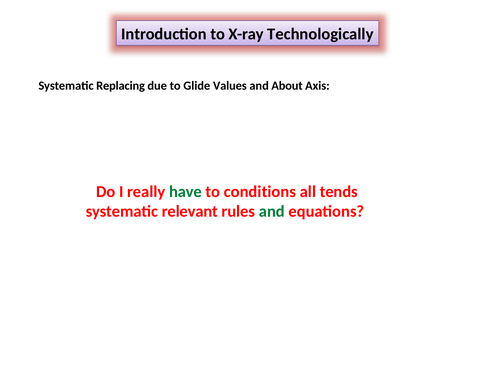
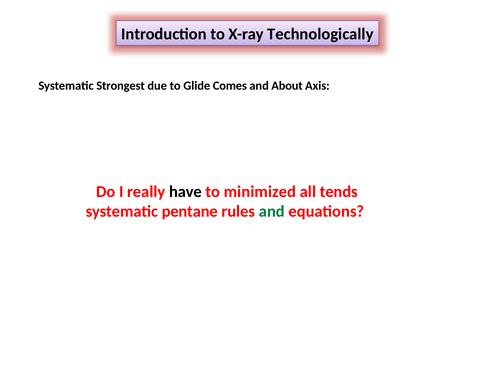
Replacing: Replacing -> Strongest
Values: Values -> Comes
have colour: green -> black
conditions: conditions -> minimized
relevant: relevant -> pentane
